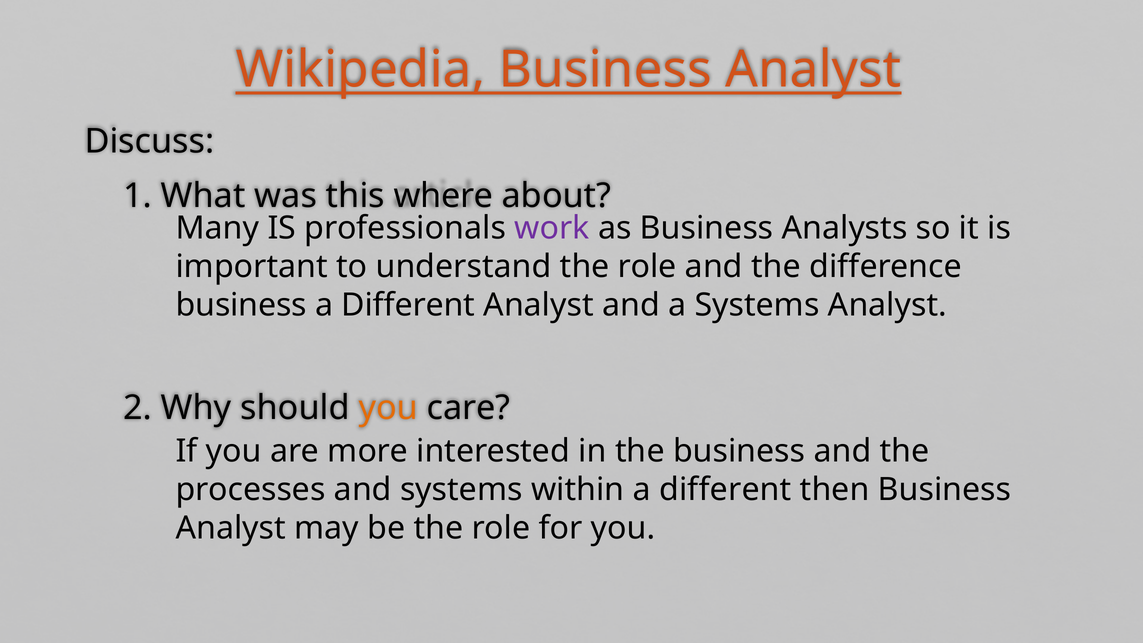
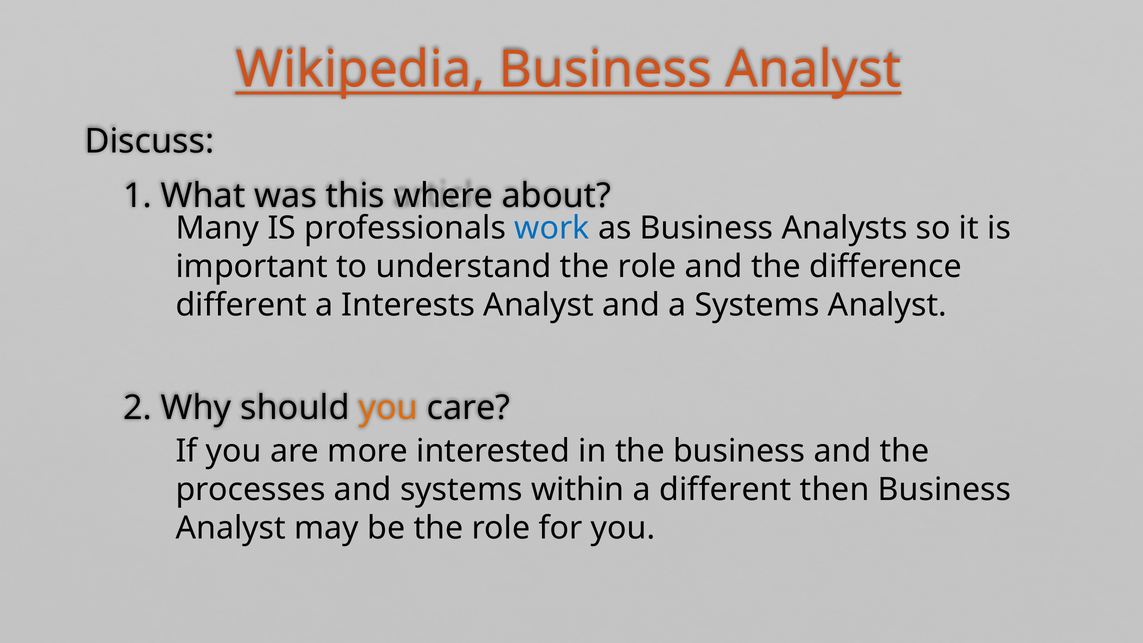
work colour: purple -> blue
business at (241, 305): business -> different
Different at (408, 305): Different -> Interests
